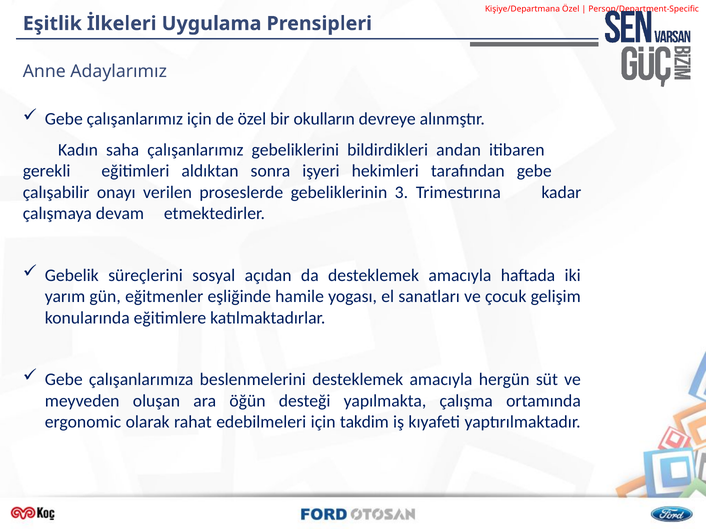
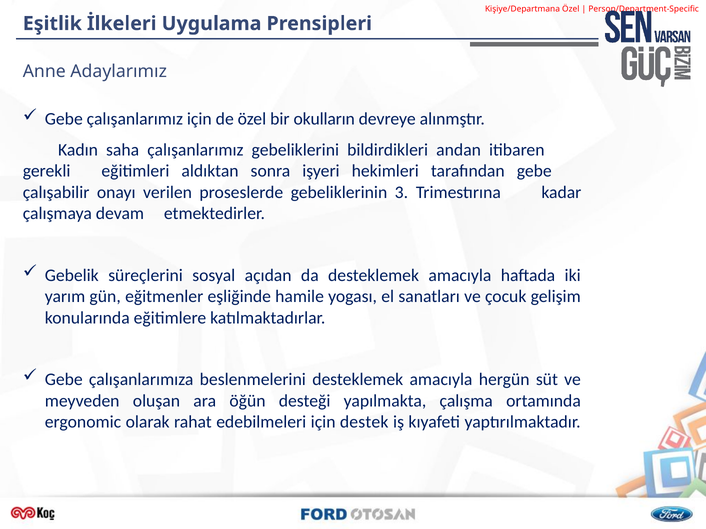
takdim: takdim -> destek
